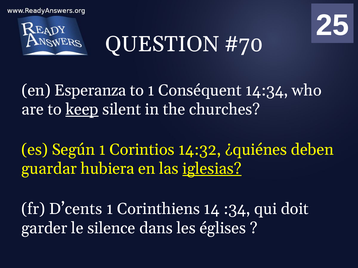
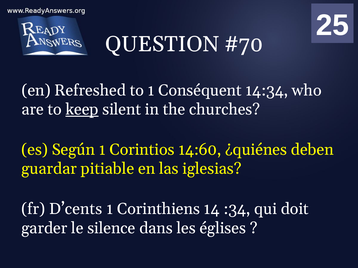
Esperanza: Esperanza -> Refreshed
14:32: 14:32 -> 14:60
hubiera: hubiera -> pitiable
iglesias underline: present -> none
